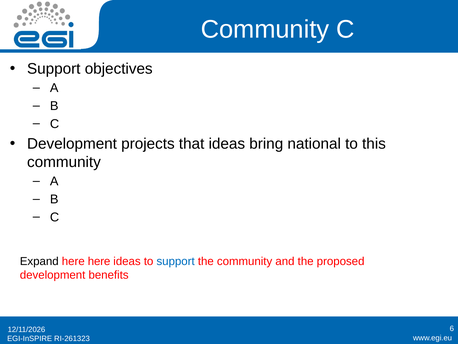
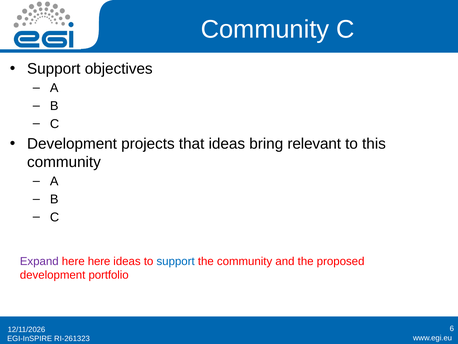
national: national -> relevant
Expand colour: black -> purple
benefits: benefits -> portfolio
